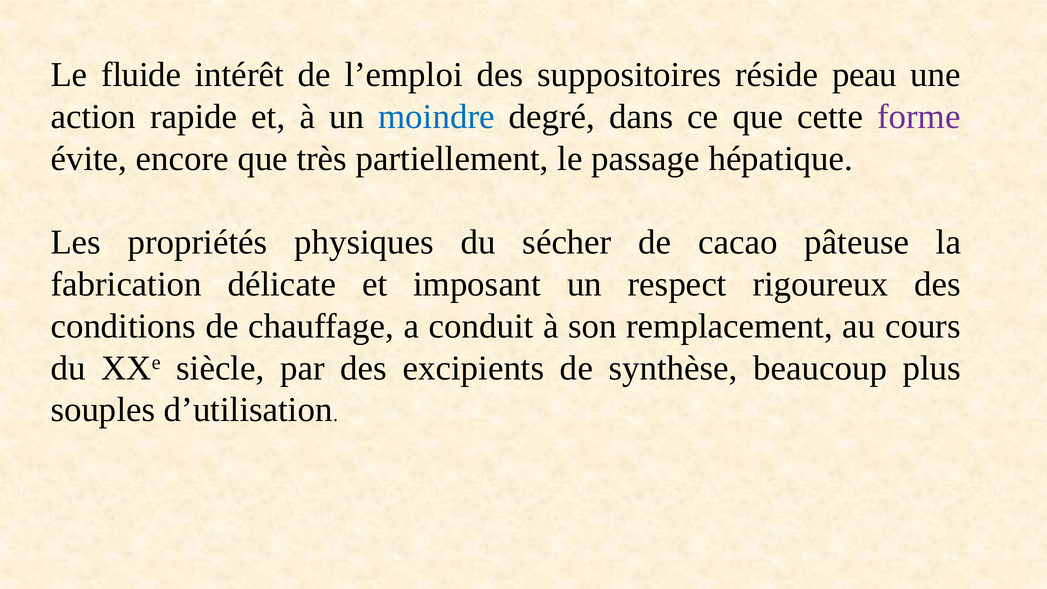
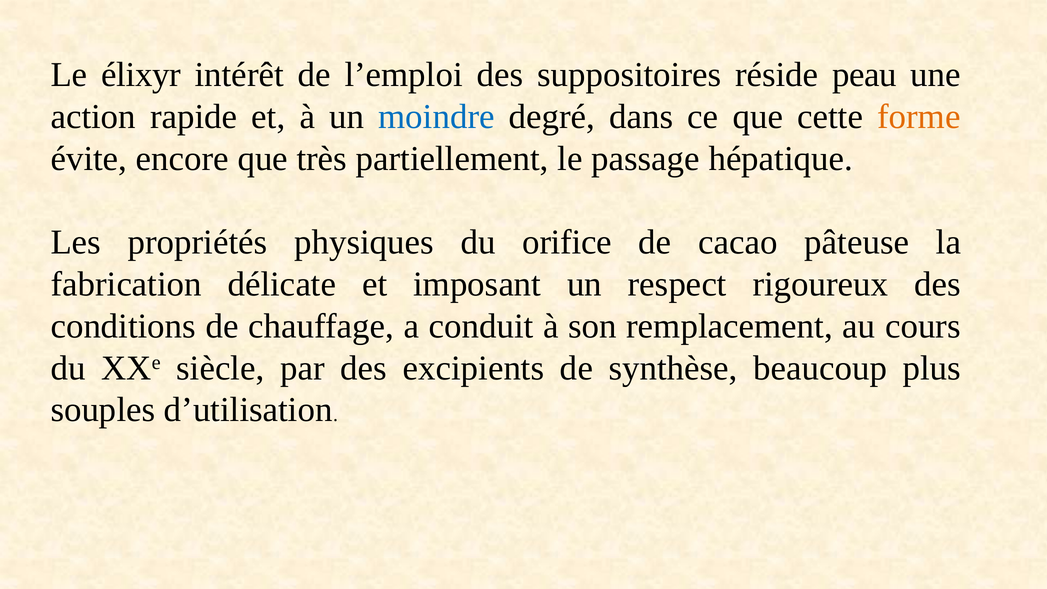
fluide: fluide -> élixyr
forme colour: purple -> orange
sécher: sécher -> orifice
